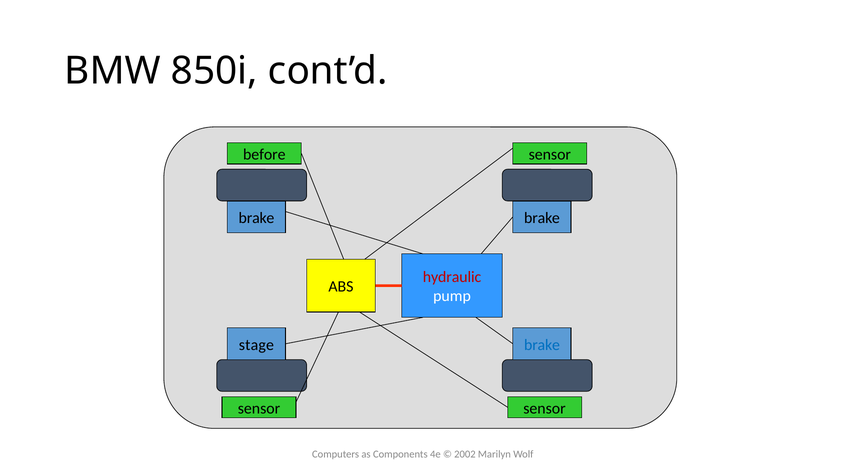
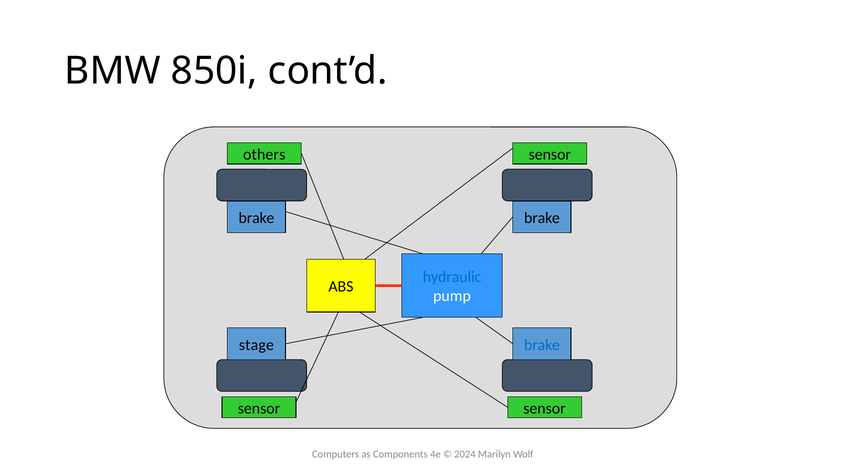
before: before -> others
hydraulic colour: red -> blue
2002: 2002 -> 2024
